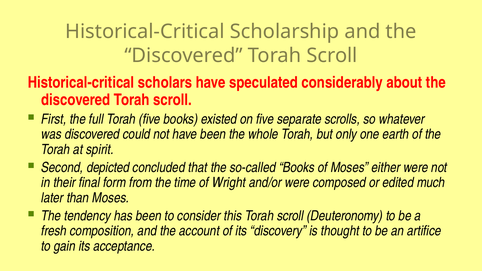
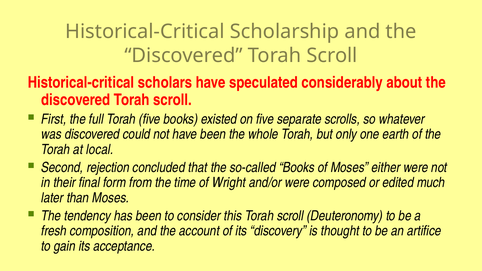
spirit: spirit -> local
depicted: depicted -> rejection
